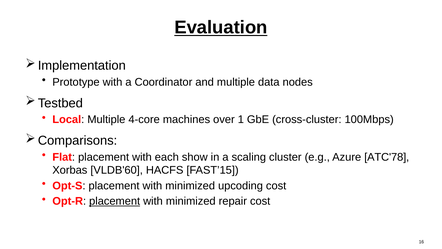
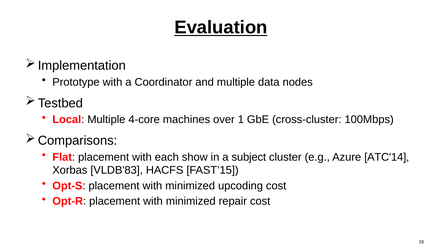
scaling: scaling -> subject
ATC'78: ATC'78 -> ATC'14
VLDB'60: VLDB'60 -> VLDB'83
placement at (115, 201) underline: present -> none
